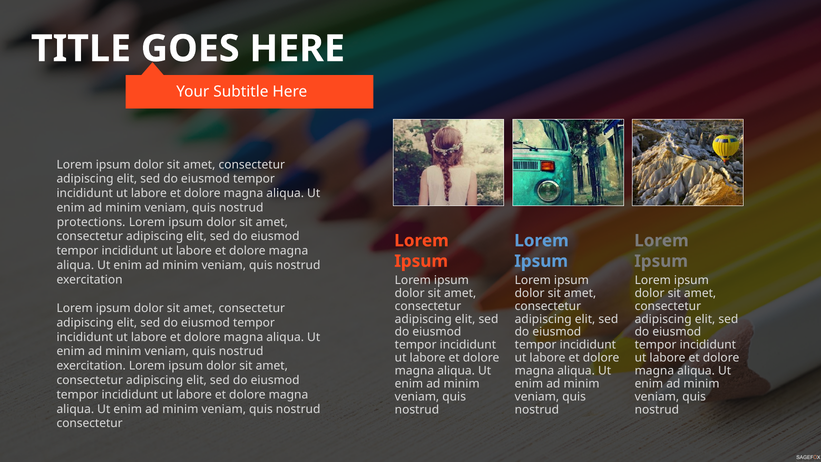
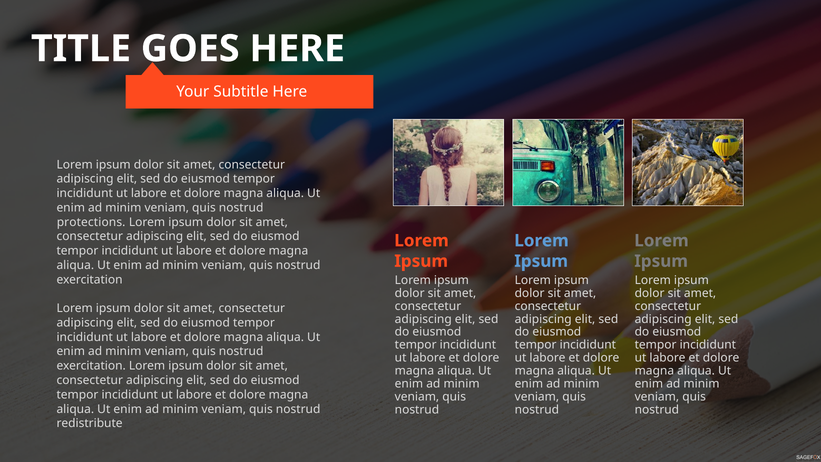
consectetur at (90, 423): consectetur -> redistribute
